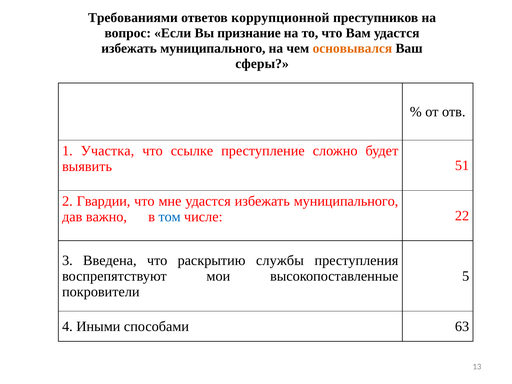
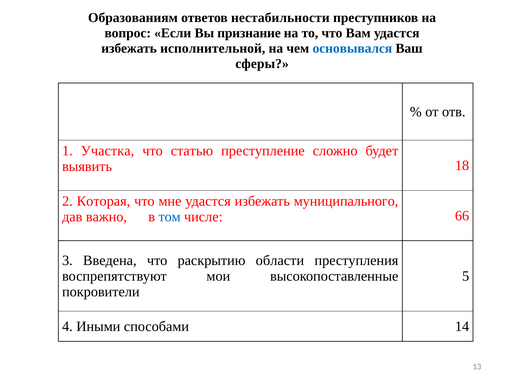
Требованиями: Требованиями -> Образованиям
коррупционной: коррупционной -> нестабильности
муниципального at (213, 48): муниципального -> исполнительной
основывался colour: orange -> blue
ссылке: ссылке -> статью
51: 51 -> 18
Гвардии: Гвардии -> Которая
22: 22 -> 66
службы: службы -> области
63: 63 -> 14
